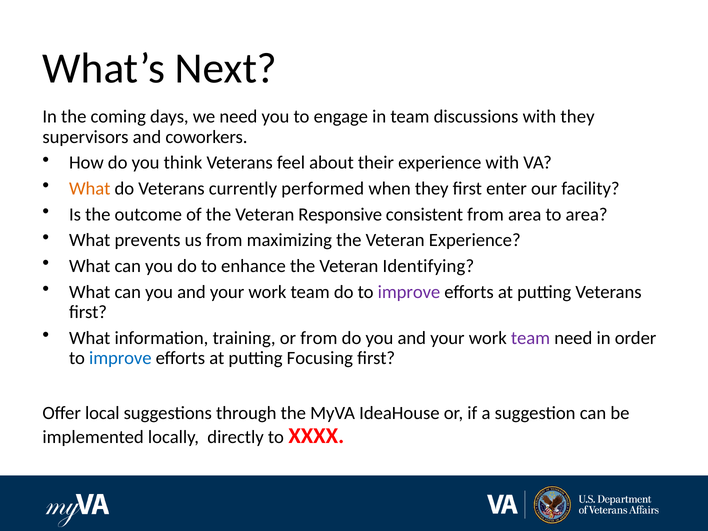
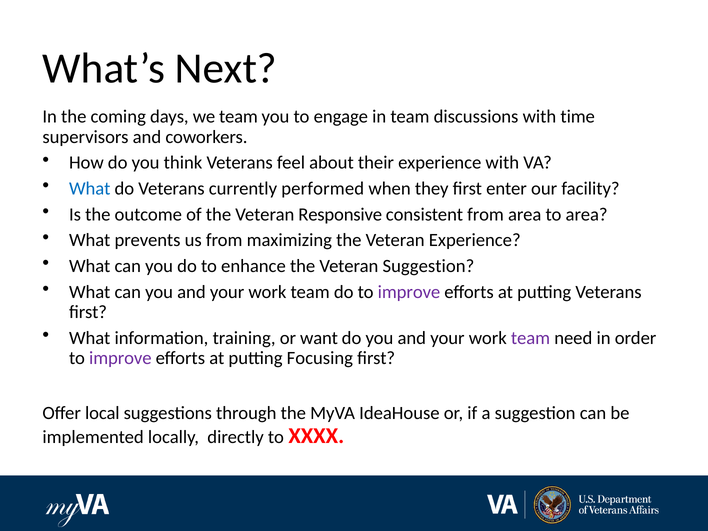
we need: need -> team
with they: they -> time
What at (90, 189) colour: orange -> blue
Veteran Identifying: Identifying -> Suggestion
or from: from -> want
improve at (120, 358) colour: blue -> purple
